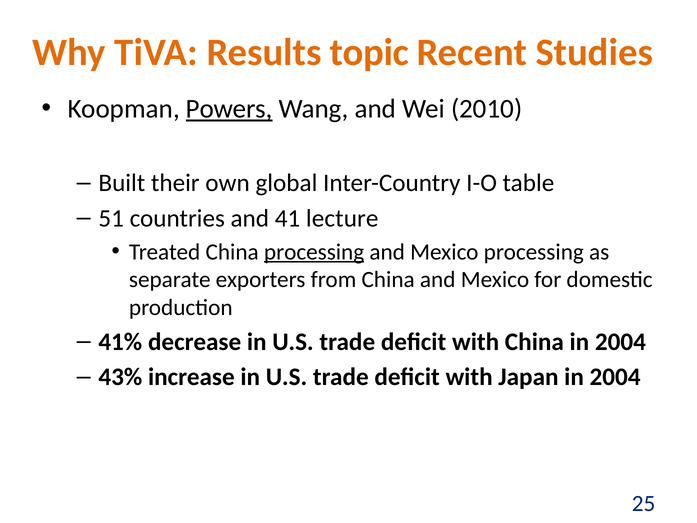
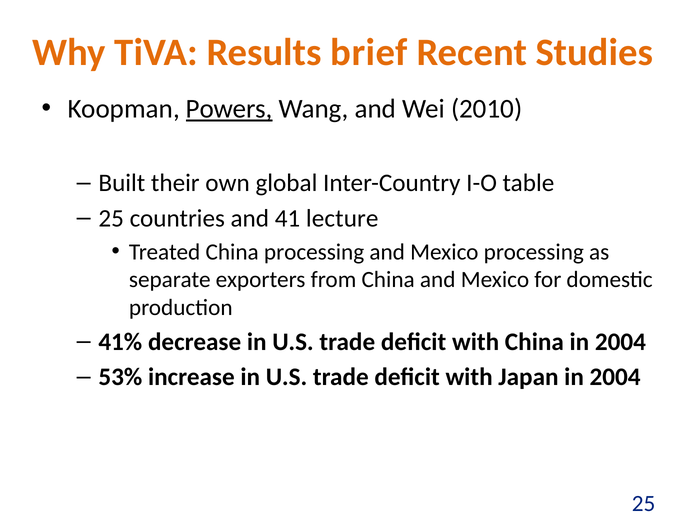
topic: topic -> brief
51 at (111, 218): 51 -> 25
processing at (314, 252) underline: present -> none
43%: 43% -> 53%
